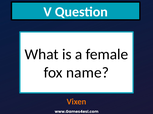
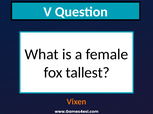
name: name -> tallest
